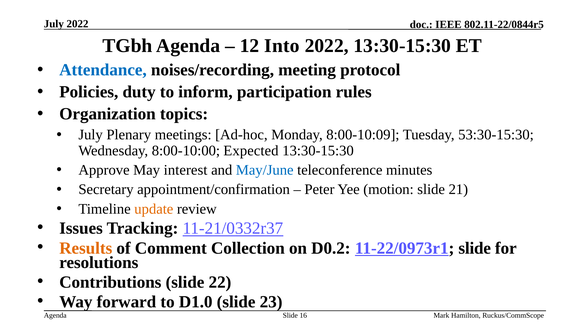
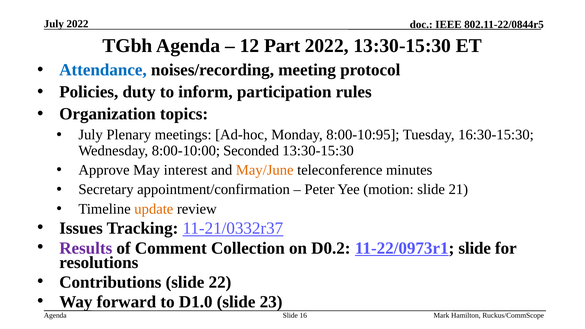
Into: Into -> Part
8:00-10:09: 8:00-10:09 -> 8:00-10:95
53:30-15:30: 53:30-15:30 -> 16:30-15:30
Expected: Expected -> Seconded
May/June colour: blue -> orange
Results colour: orange -> purple
